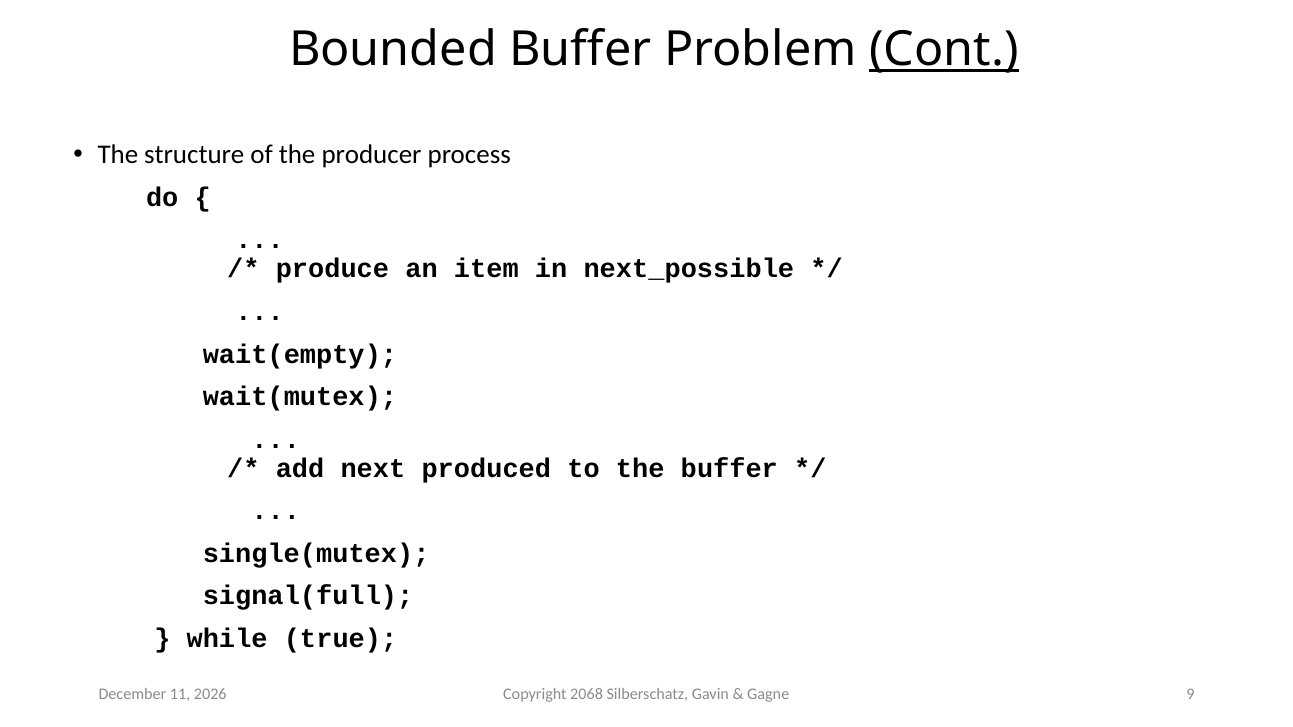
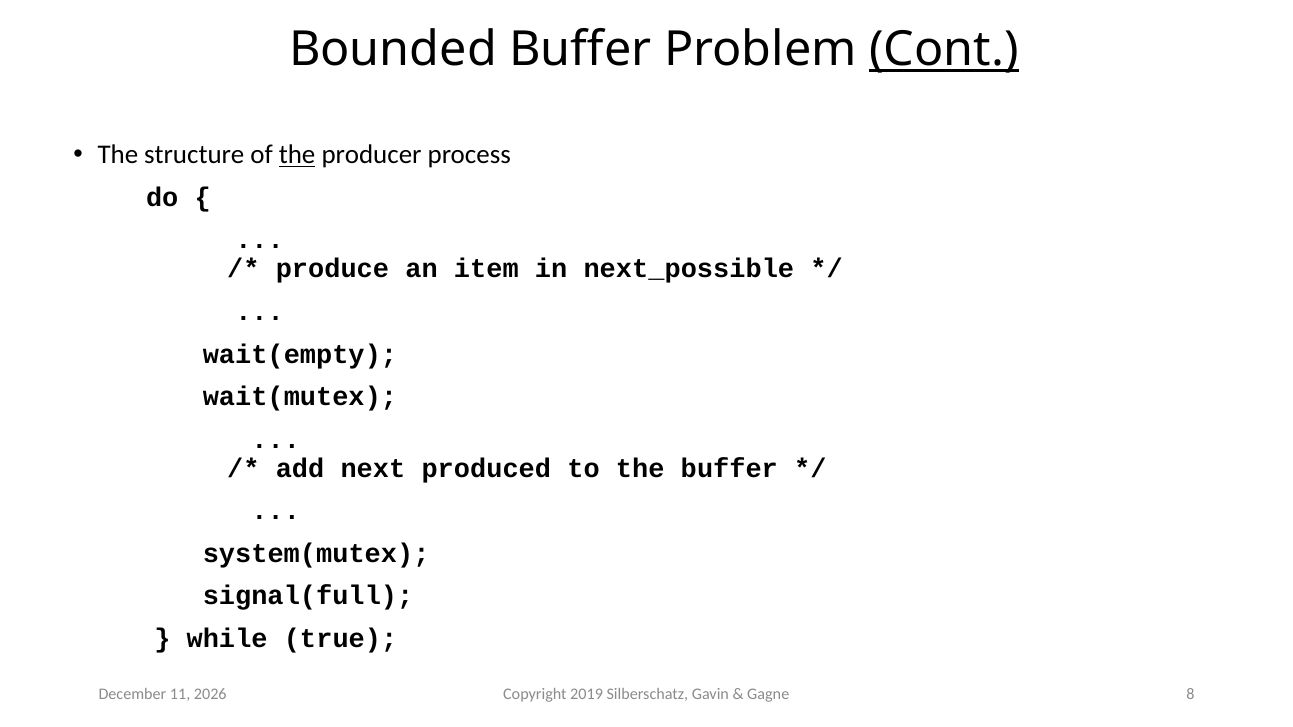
the at (297, 155) underline: none -> present
single(mutex: single(mutex -> system(mutex
2068: 2068 -> 2019
9: 9 -> 8
